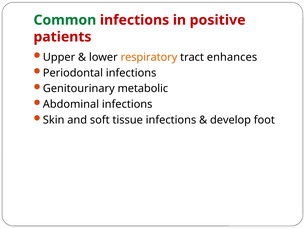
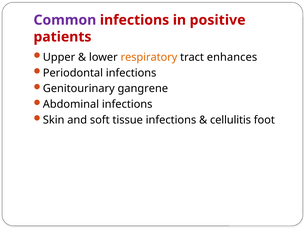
Common colour: green -> purple
metabolic: metabolic -> gangrene
develop: develop -> cellulitis
